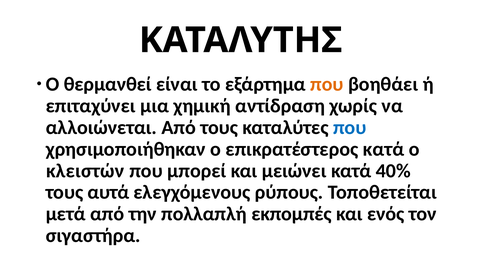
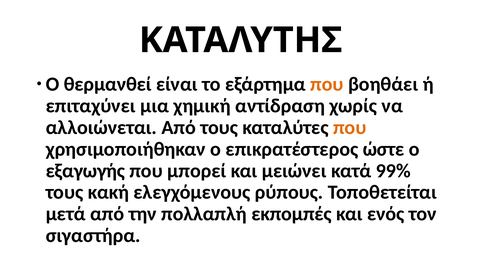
που at (350, 128) colour: blue -> orange
επικρατέστερος κατά: κατά -> ώστε
κλειστών: κλειστών -> εξαγωγής
40%: 40% -> 99%
αυτά: αυτά -> κακή
